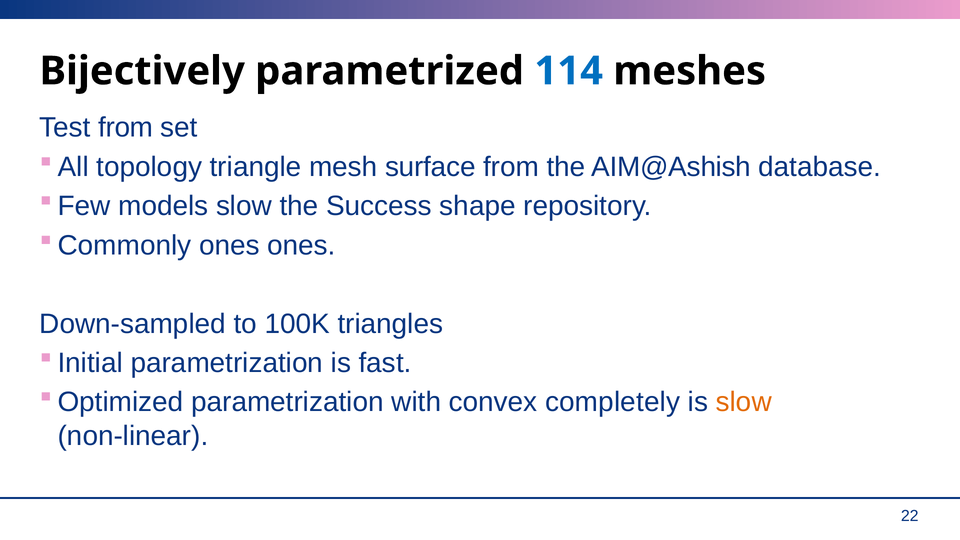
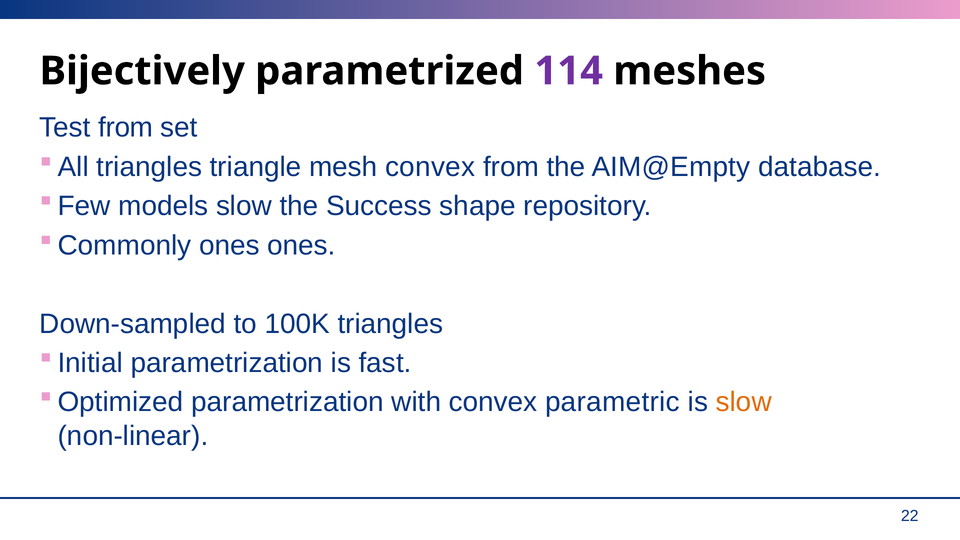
114 colour: blue -> purple
topology at (149, 167): topology -> triangles
mesh surface: surface -> convex
AIM@Ashish: AIM@Ashish -> AIM@Empty
completely: completely -> parametric
